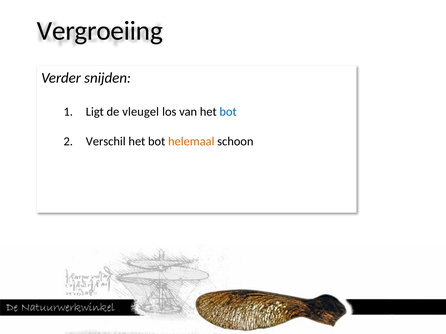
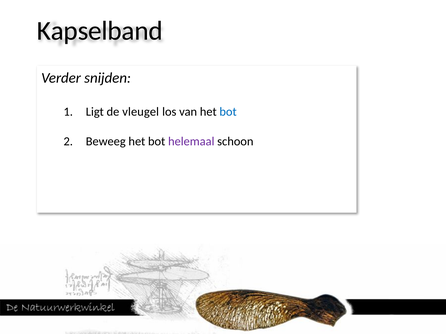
Vergroeiing: Vergroeiing -> Kapselband
Verschil: Verschil -> Beweeg
helemaal colour: orange -> purple
